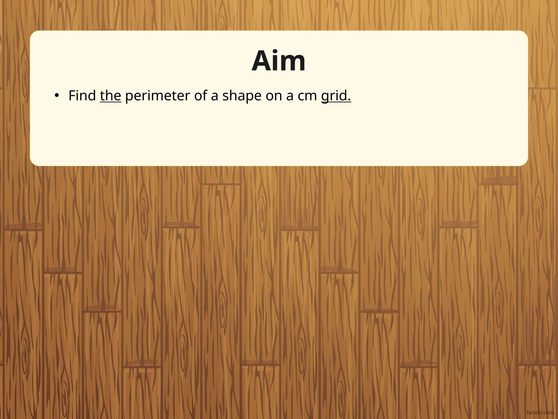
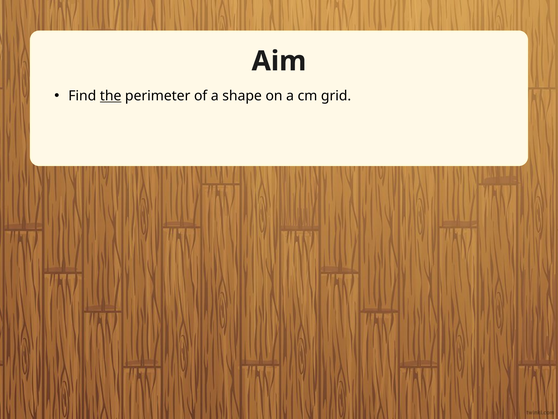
grid underline: present -> none
